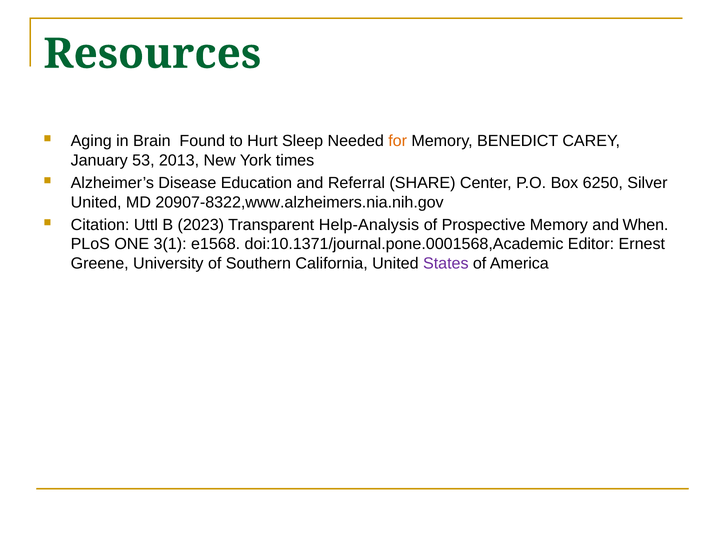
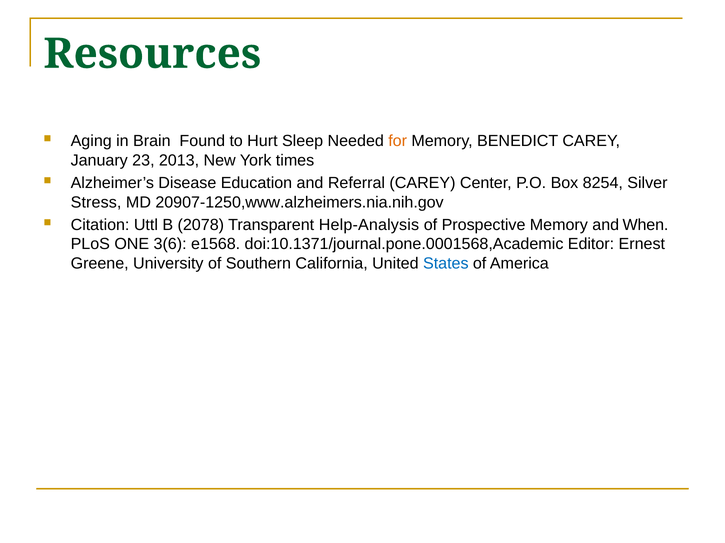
53: 53 -> 23
Referral SHARE: SHARE -> CAREY
6250: 6250 -> 8254
United at (96, 202): United -> Stress
20907-8322,www.alzheimers.nia.nih.gov: 20907-8322,www.alzheimers.nia.nih.gov -> 20907-1250,www.alzheimers.nia.nih.gov
2023: 2023 -> 2078
3(1: 3(1 -> 3(6
States colour: purple -> blue
